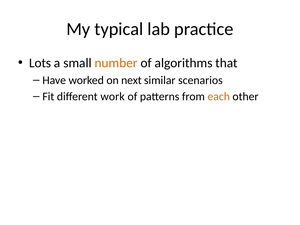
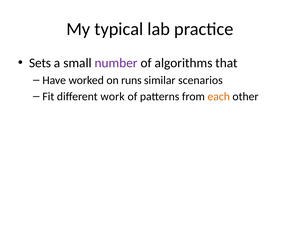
Lots: Lots -> Sets
number colour: orange -> purple
next: next -> runs
